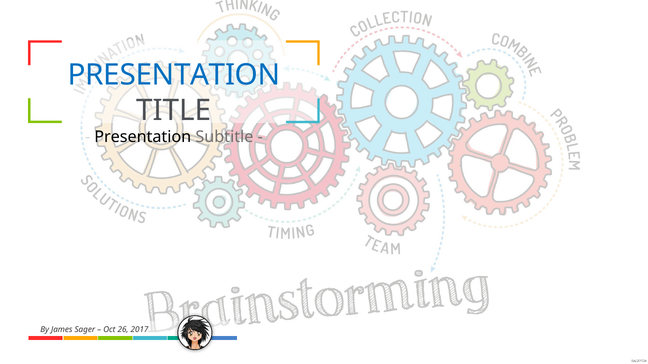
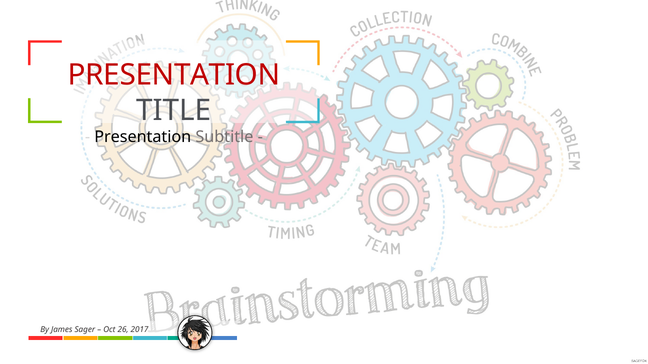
PRESENTATION at (174, 75) colour: blue -> red
